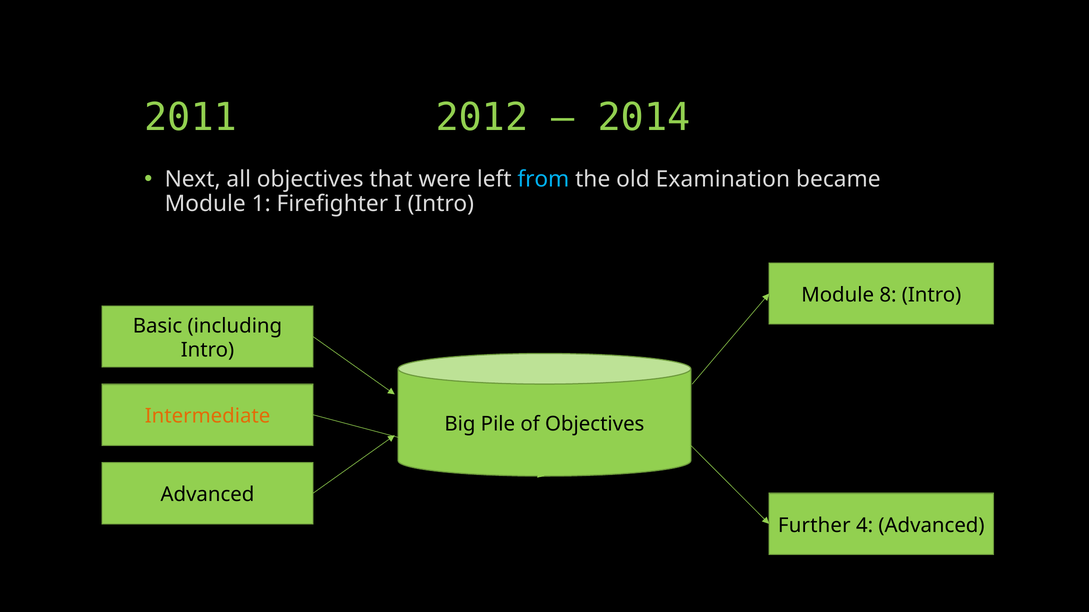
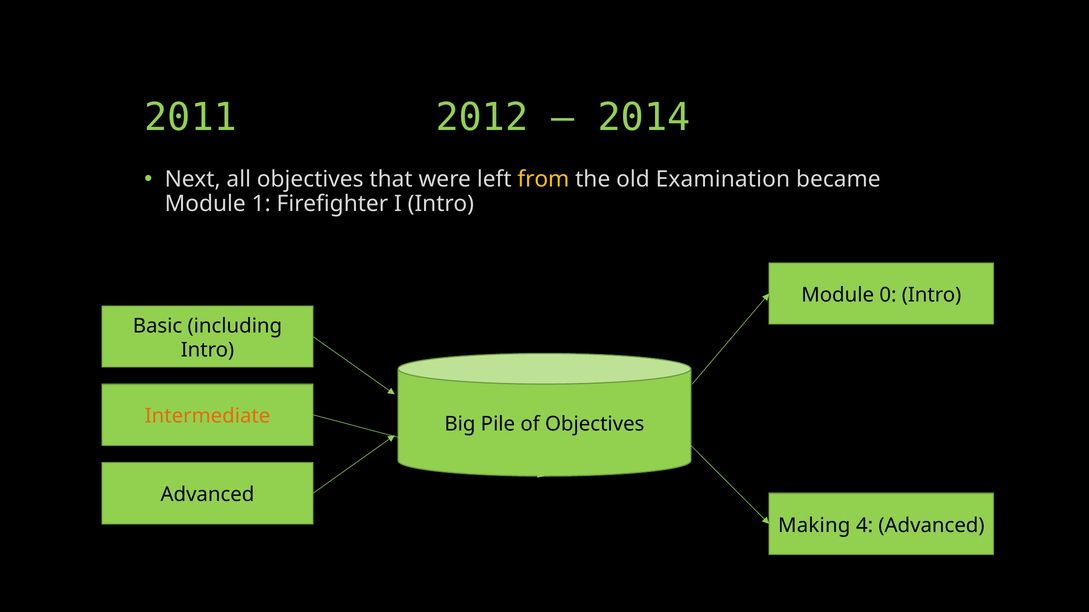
from colour: light blue -> yellow
8: 8 -> 0
Further: Further -> Making
